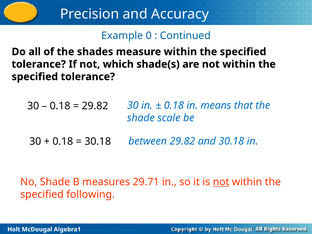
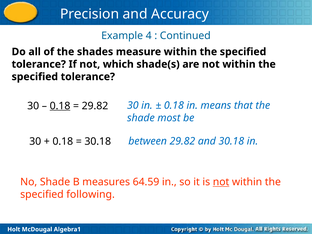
0: 0 -> 4
0.18 at (60, 106) underline: none -> present
scale: scale -> most
29.71: 29.71 -> 64.59
